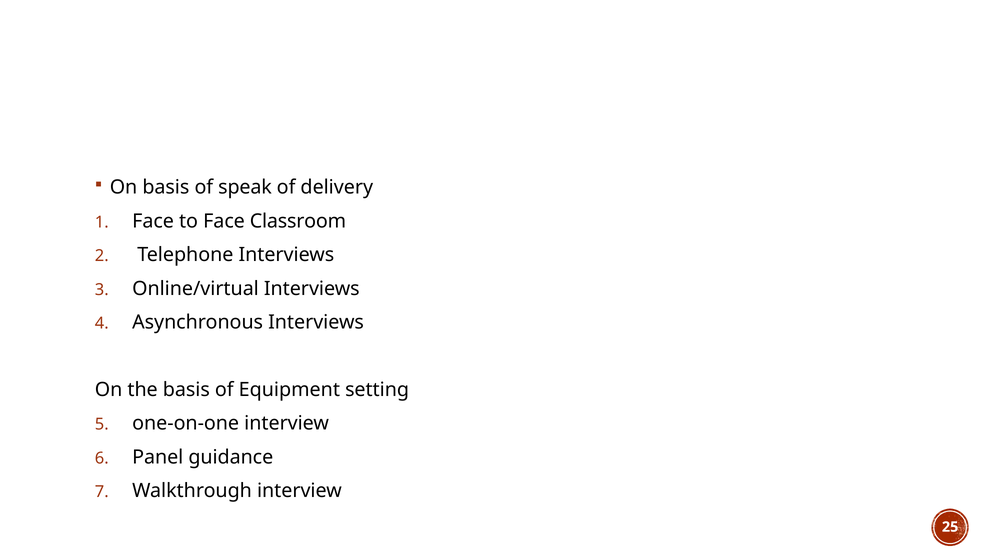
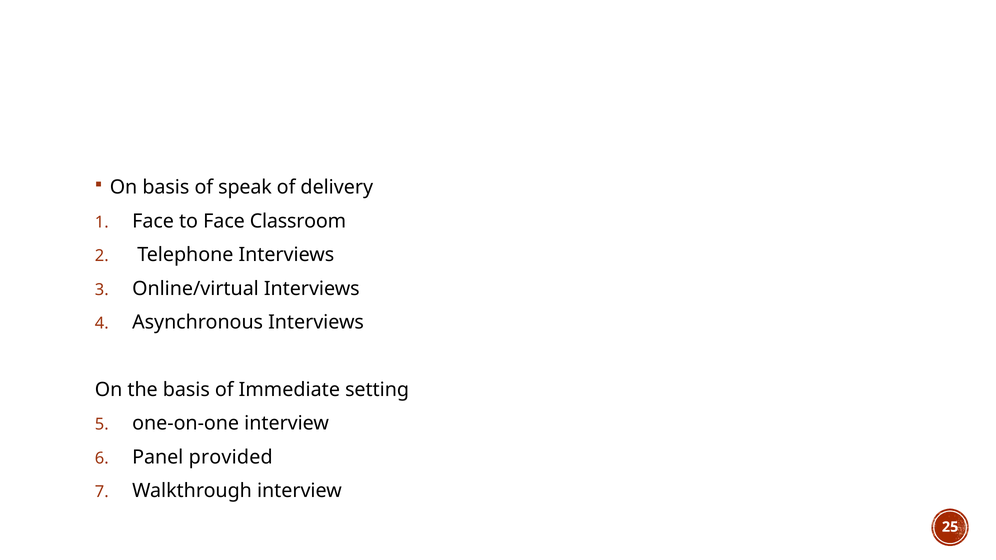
Equipment: Equipment -> Immediate
guidance: guidance -> provided
